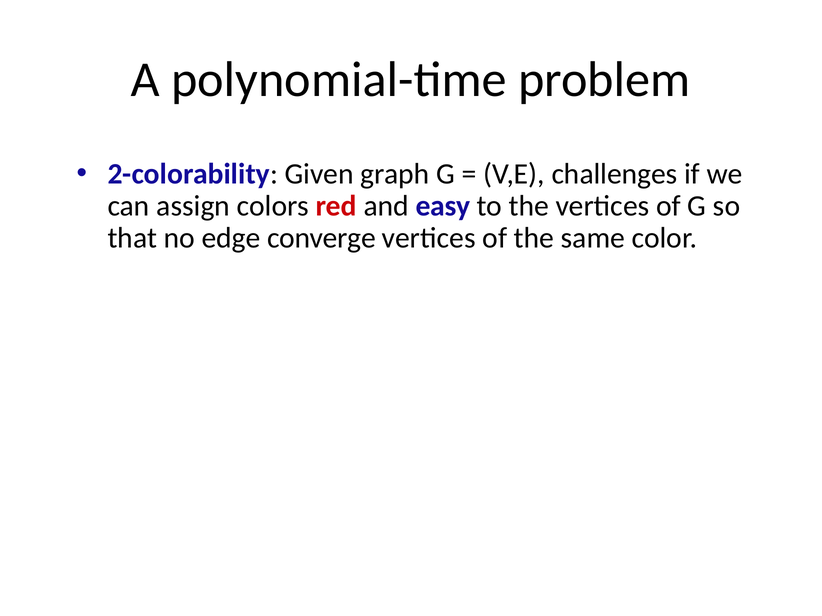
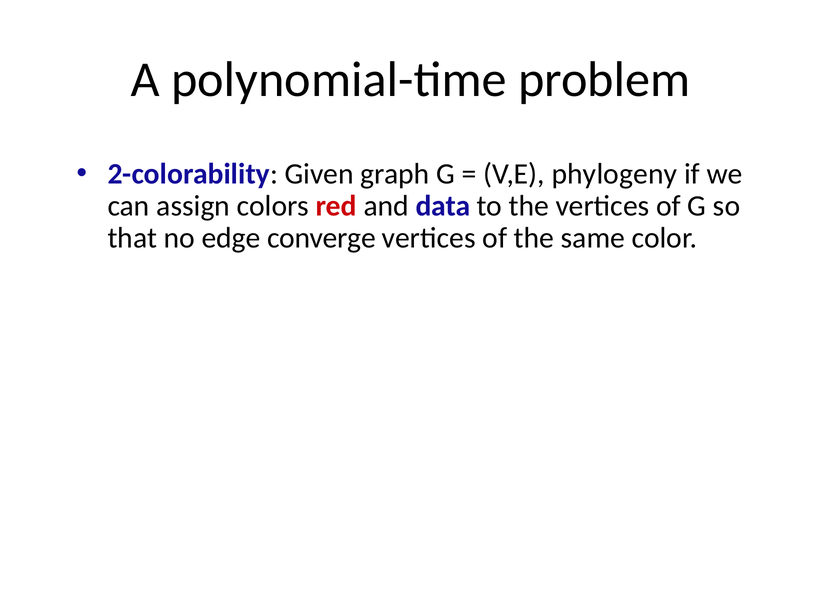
challenges: challenges -> phylogeny
easy: easy -> data
